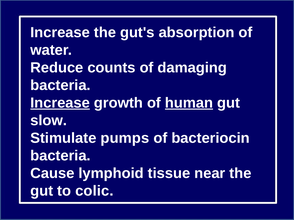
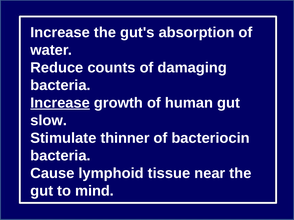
human underline: present -> none
pumps: pumps -> thinner
colic: colic -> mind
